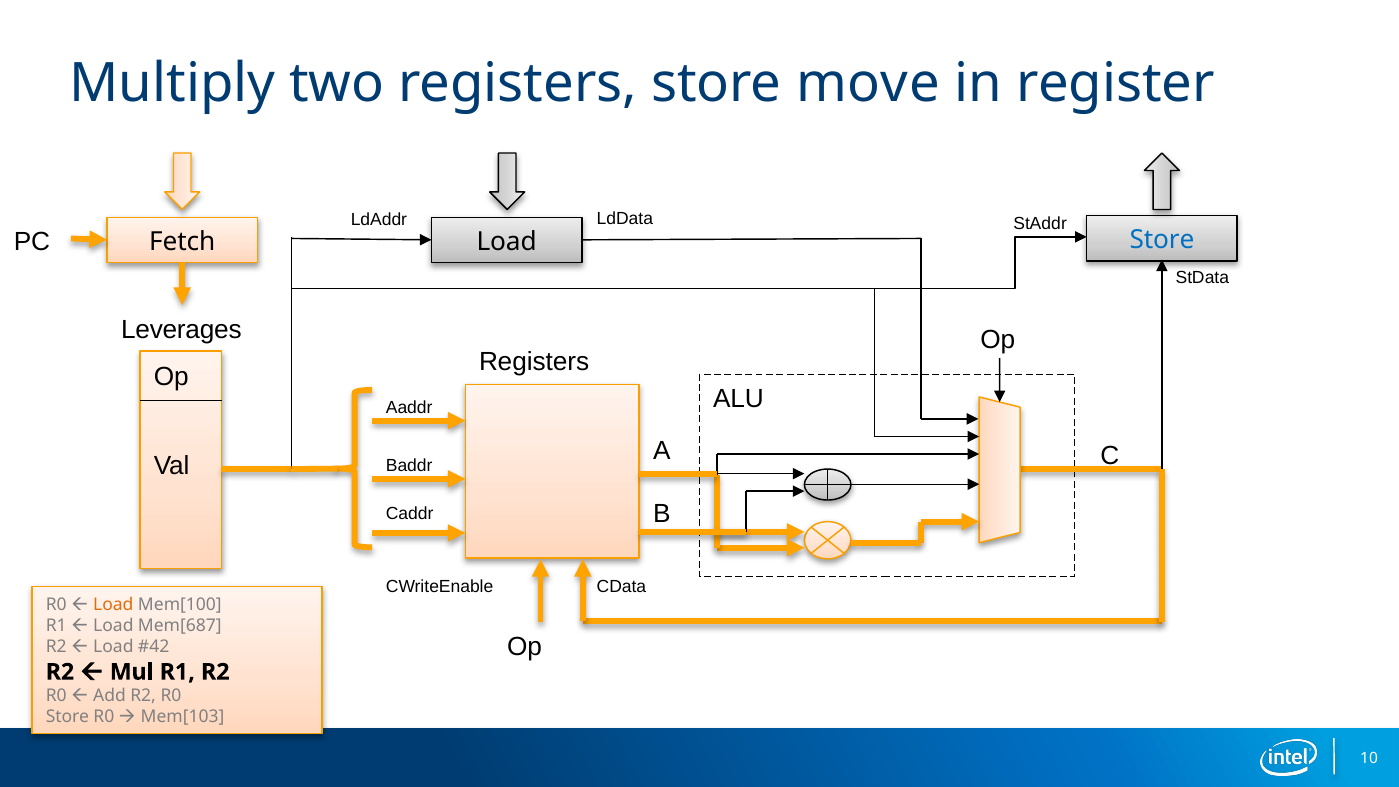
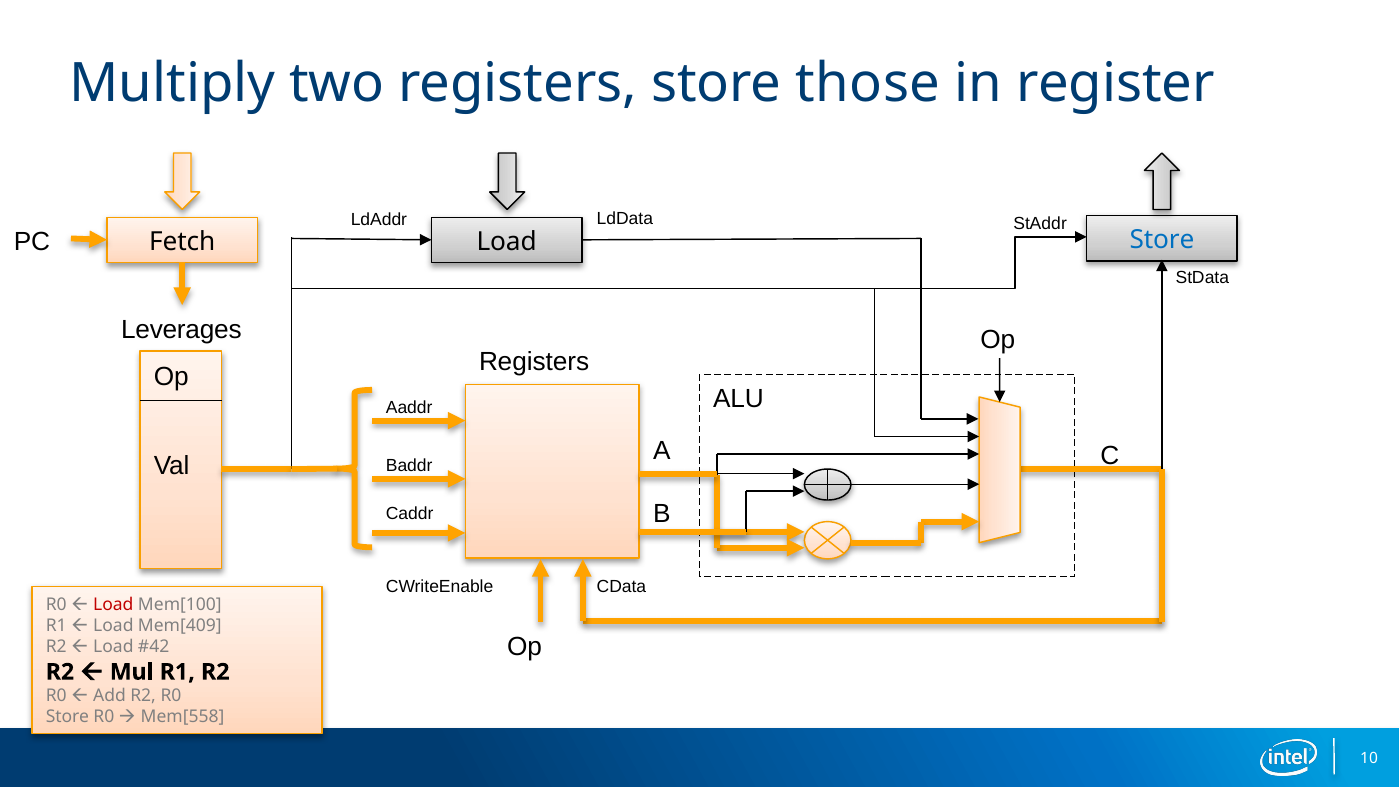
move: move -> those
Load at (113, 605) colour: orange -> red
Mem[687: Mem[687 -> Mem[409
Mem[103: Mem[103 -> Mem[558
